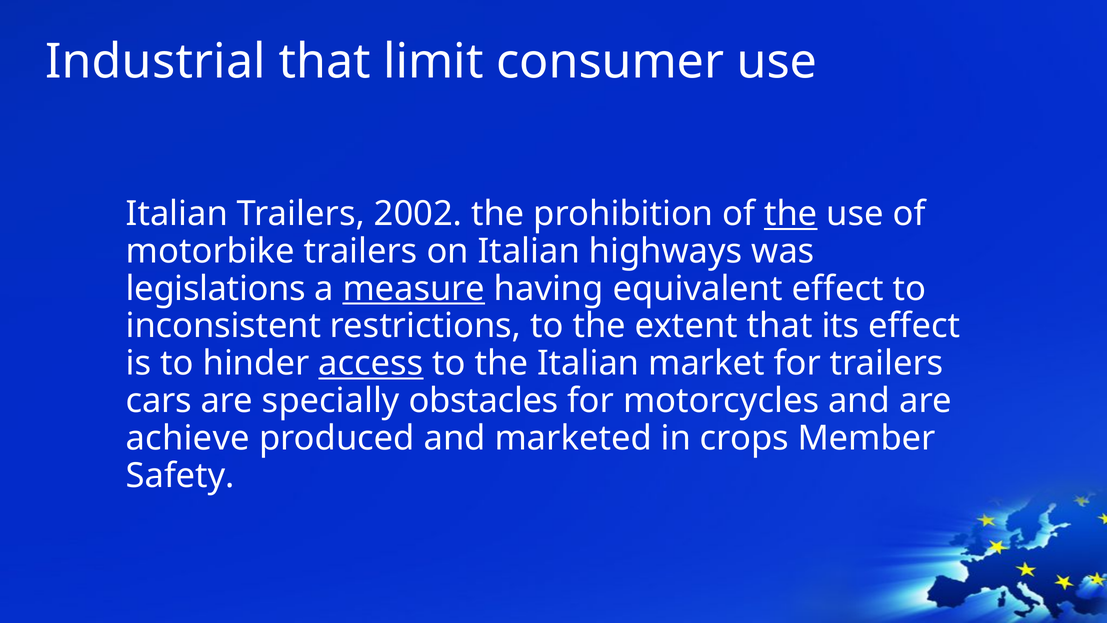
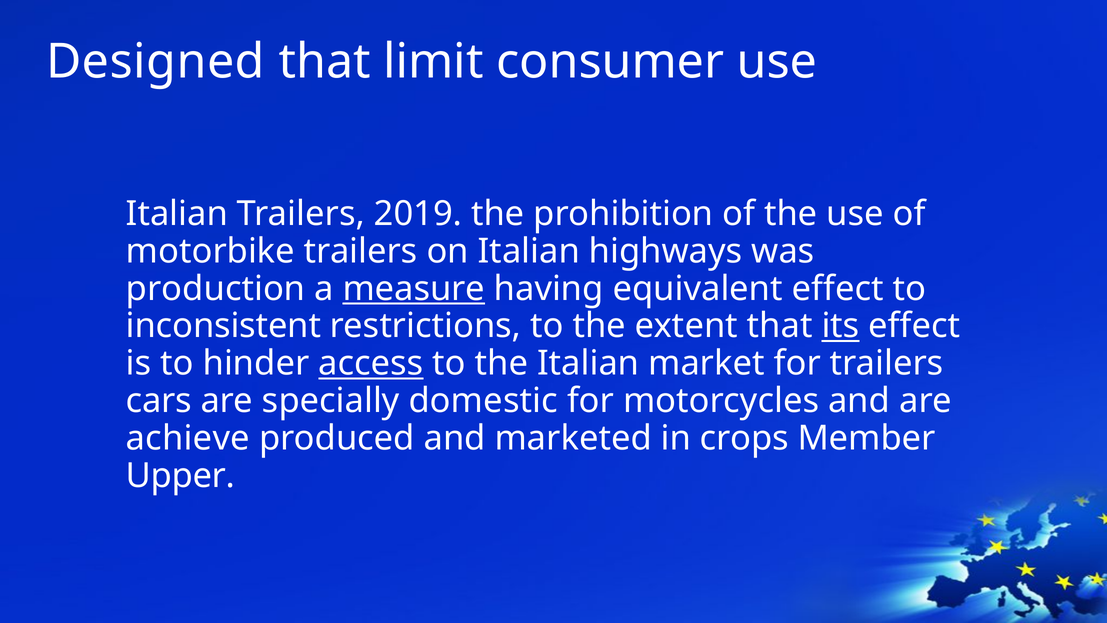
Industrial: Industrial -> Designed
2002: 2002 -> 2019
the at (791, 214) underline: present -> none
legislations: legislations -> production
its underline: none -> present
obstacles: obstacles -> domestic
Safety: Safety -> Upper
